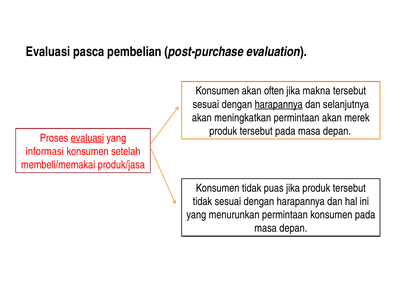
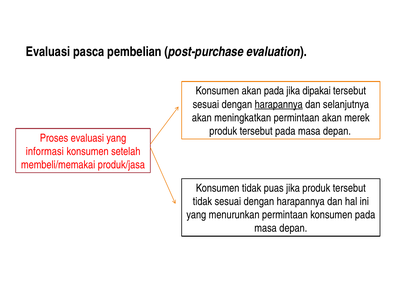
akan often: often -> pada
makna: makna -> dipakai
evaluasi at (87, 138) underline: present -> none
